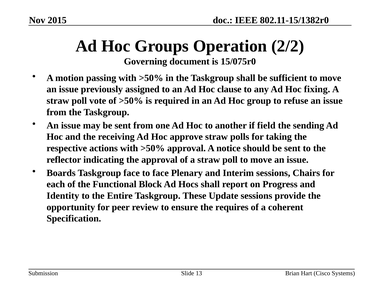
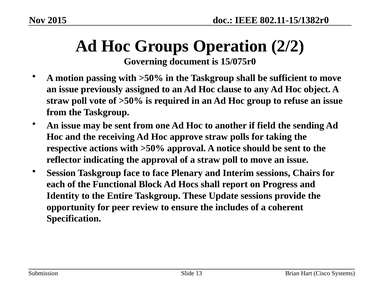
fixing: fixing -> object
Boards: Boards -> Session
requires: requires -> includes
